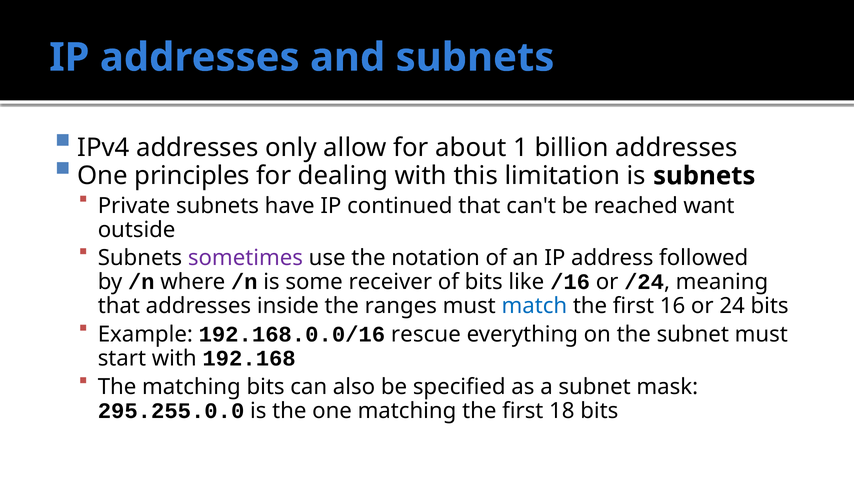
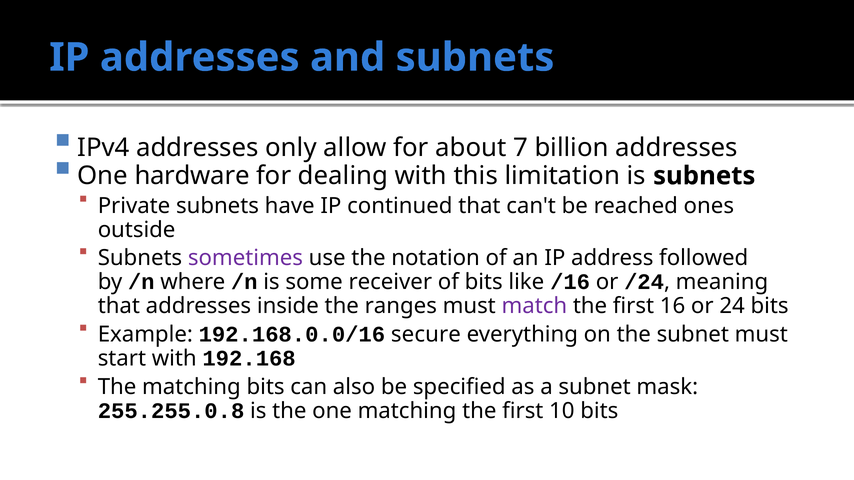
1: 1 -> 7
principles: principles -> hardware
want: want -> ones
match colour: blue -> purple
rescue: rescue -> secure
295.255.0.0: 295.255.0.0 -> 255.255.0.8
18: 18 -> 10
